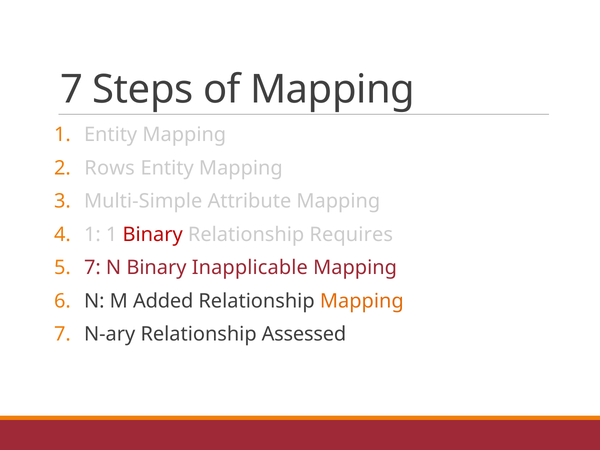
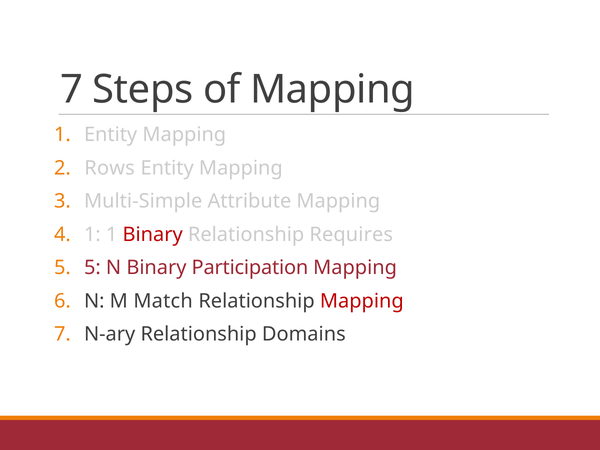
7 at (92, 268): 7 -> 5
Inapplicable: Inapplicable -> Participation
Added: Added -> Match
Mapping at (362, 301) colour: orange -> red
Assessed: Assessed -> Domains
